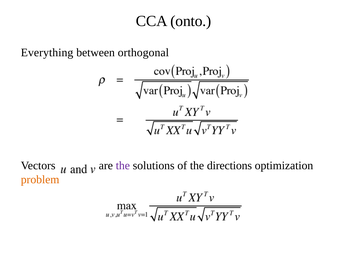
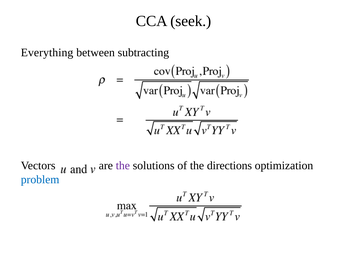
onto: onto -> seek
orthogonal: orthogonal -> subtracting
problem colour: orange -> blue
